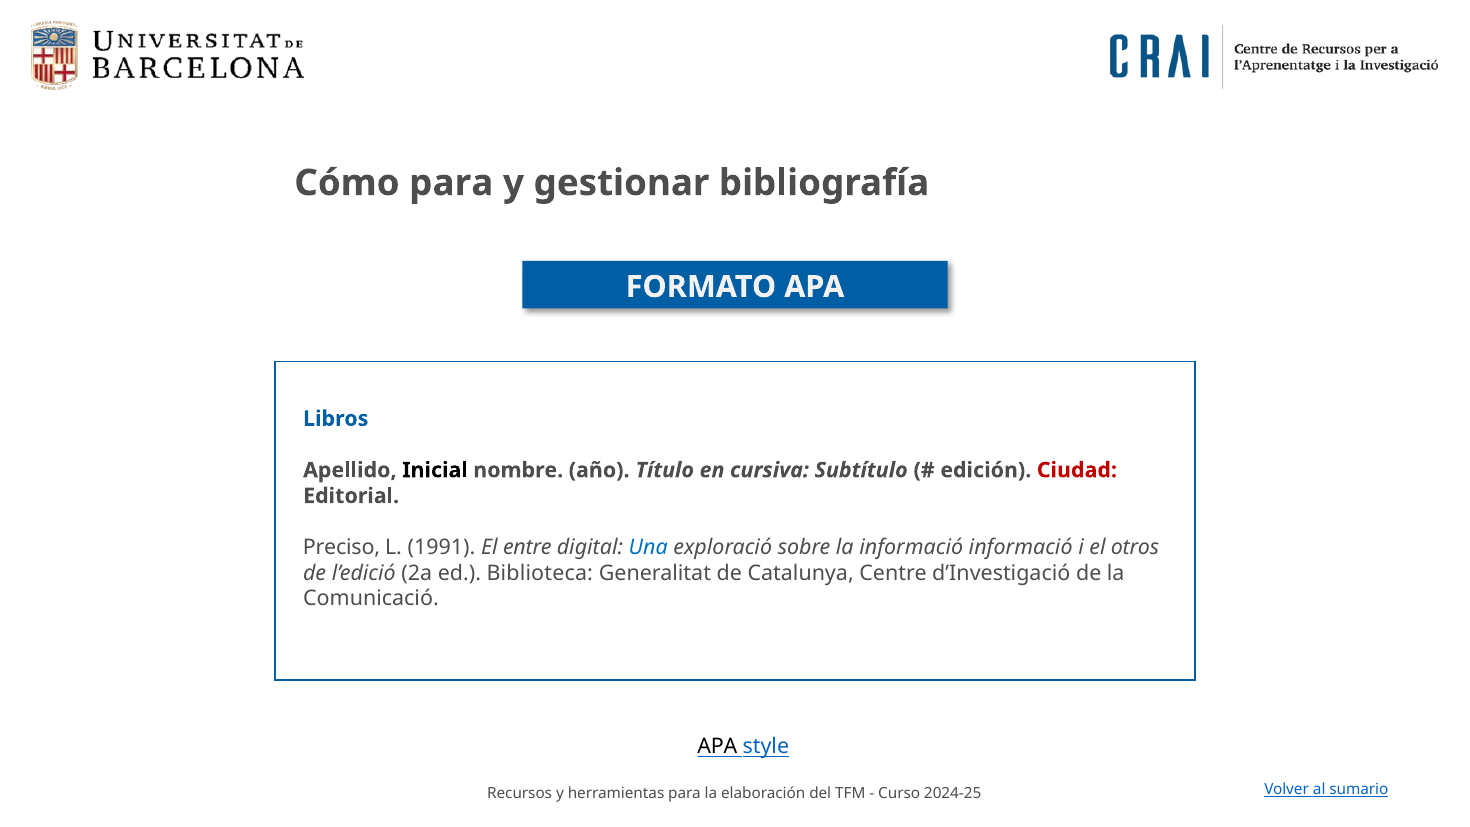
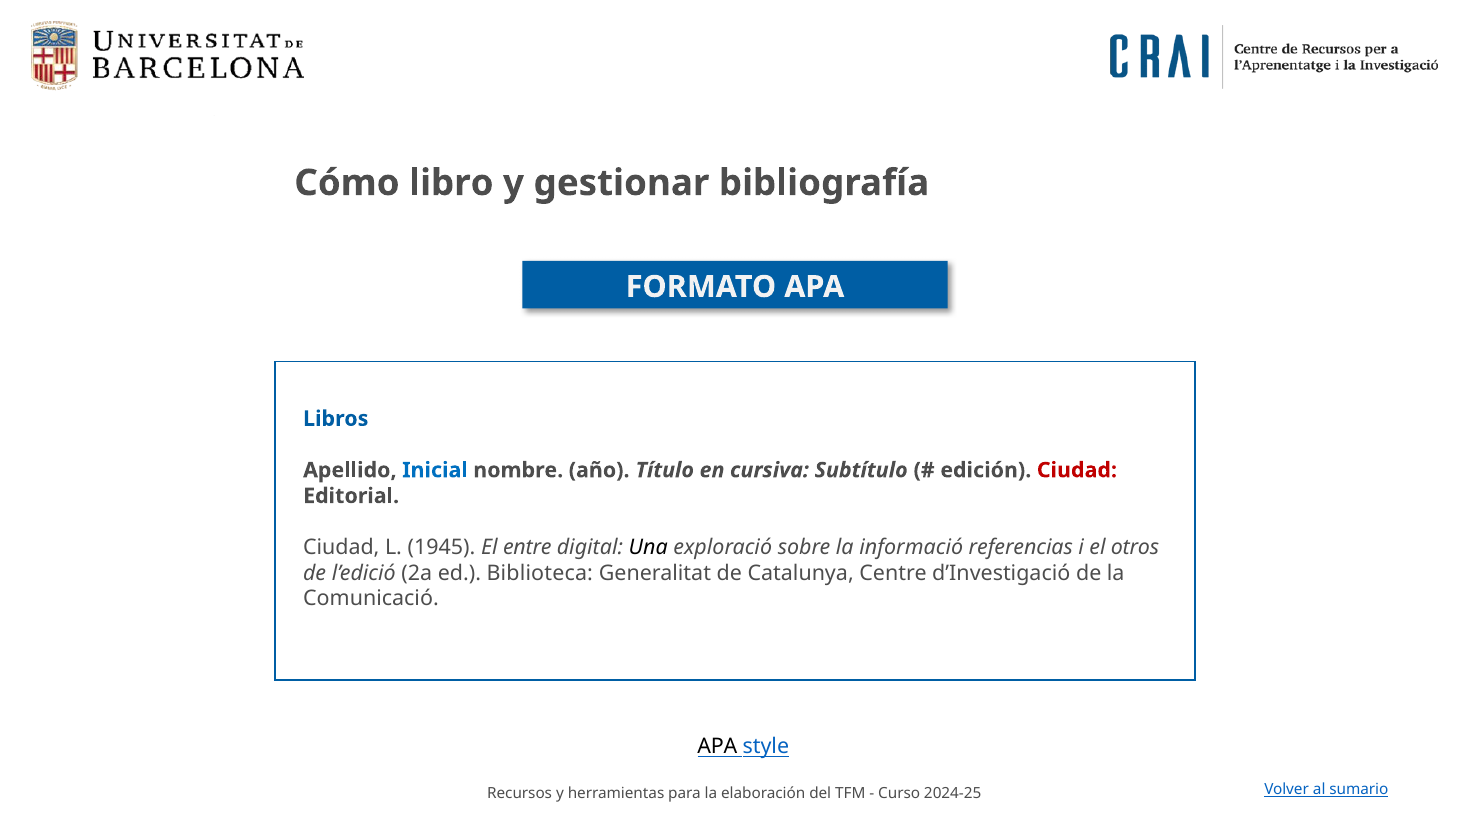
Cómo para: para -> libro
Inicial colour: black -> blue
Preciso at (341, 547): Preciso -> Ciudad
1991: 1991 -> 1945
Una colour: blue -> black
informació informació: informació -> referencias
